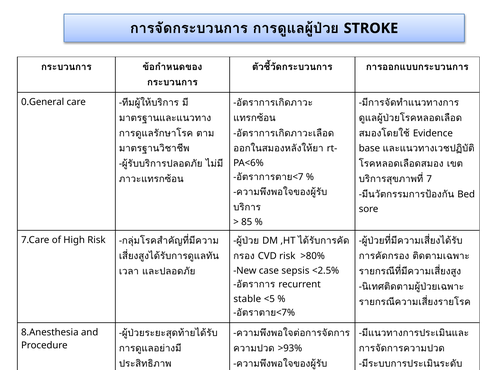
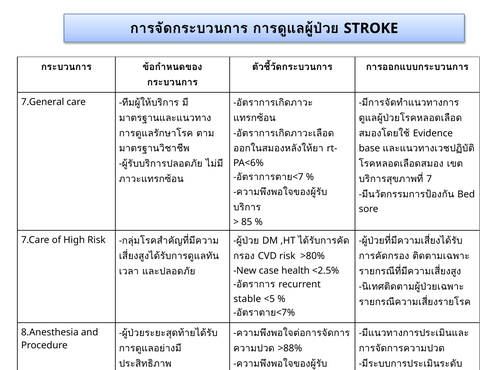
0.General: 0.General -> 7.General
sepsis: sepsis -> health
>93%: >93% -> >88%
